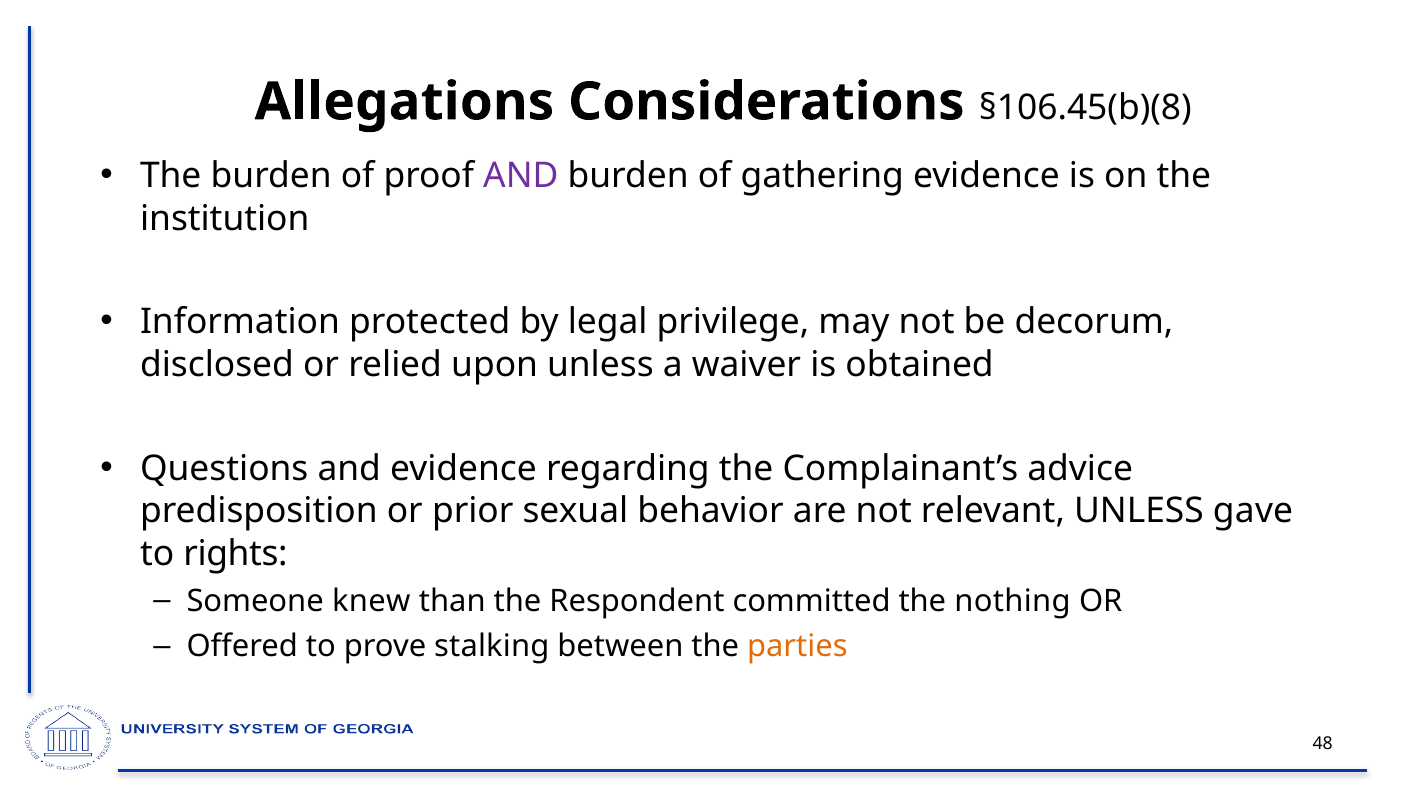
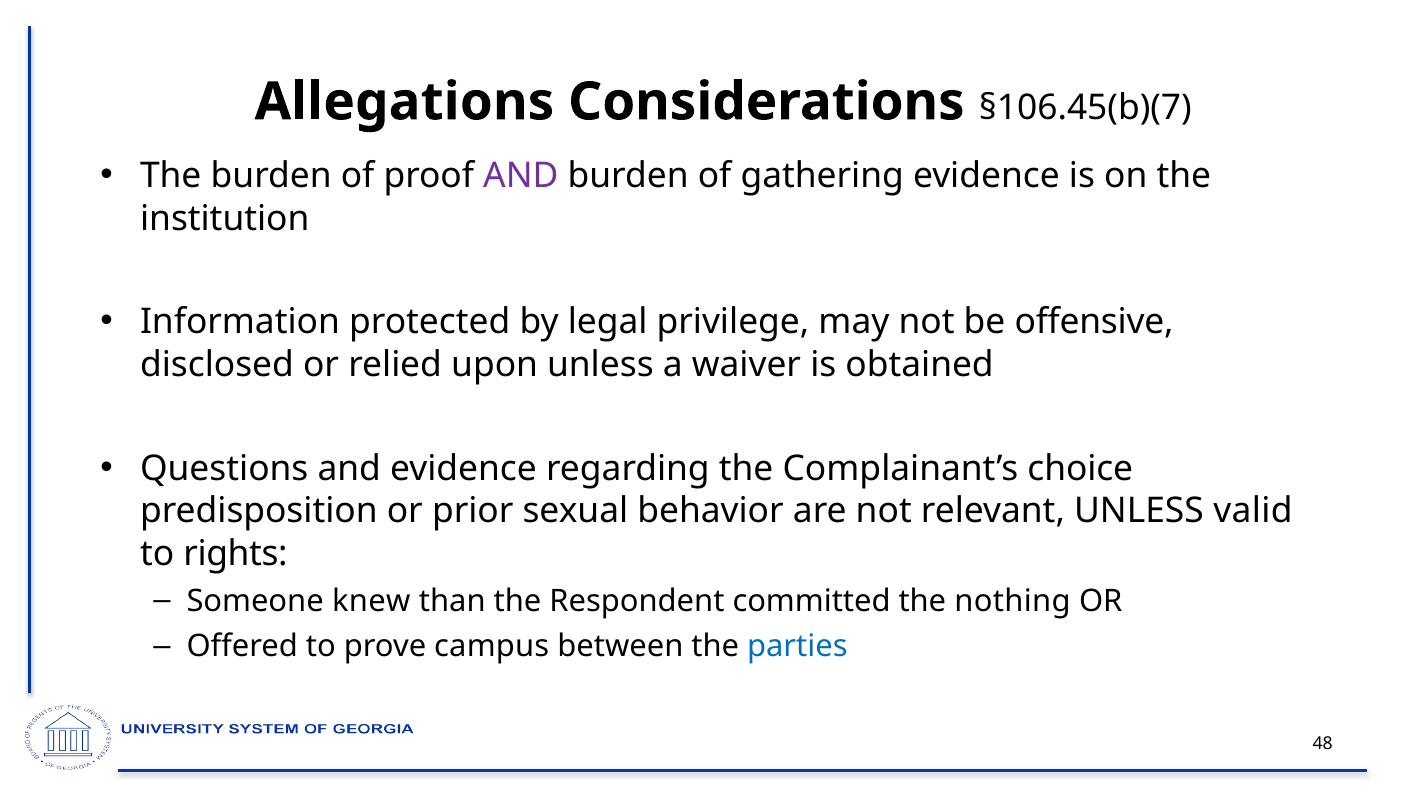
§106.45(b)(8: §106.45(b)(8 -> §106.45(b)(7
decorum: decorum -> offensive
advice: advice -> choice
gave: gave -> valid
stalking: stalking -> campus
parties colour: orange -> blue
